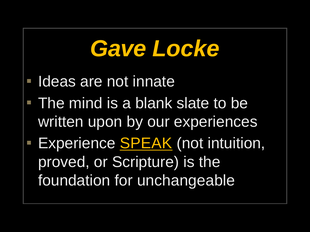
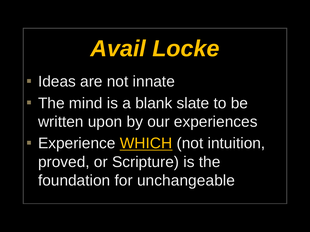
Gave: Gave -> Avail
SPEAK: SPEAK -> WHICH
